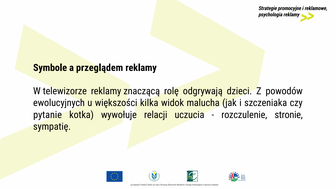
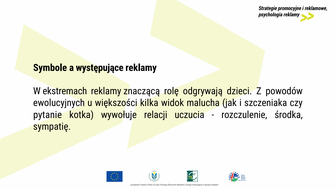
przeglądem: przeglądem -> występujące
telewizorze: telewizorze -> ekstremach
stronie: stronie -> środka
